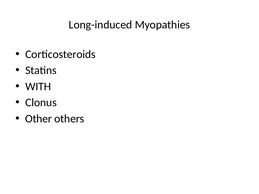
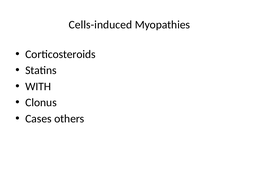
Long-induced: Long-induced -> Cells-induced
Other: Other -> Cases
